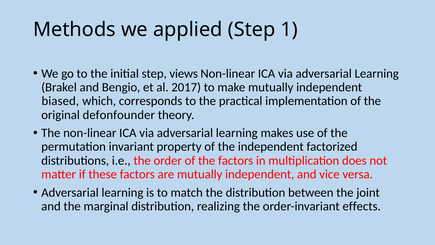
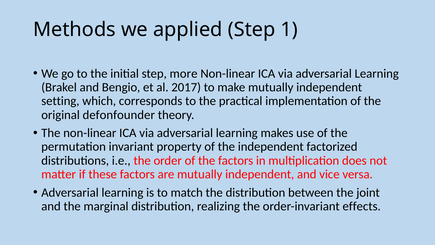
views: views -> more
biased: biased -> setting
